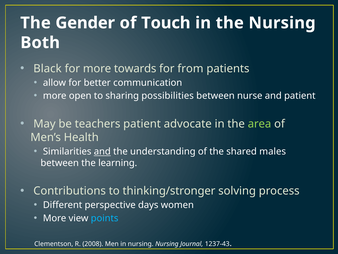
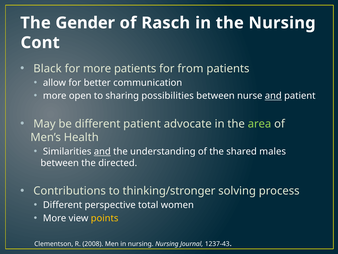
Touch: Touch -> Rasch
Both: Both -> Cont
more towards: towards -> patients
and at (273, 96) underline: none -> present
be teachers: teachers -> different
learning: learning -> directed
days: days -> total
points colour: light blue -> yellow
